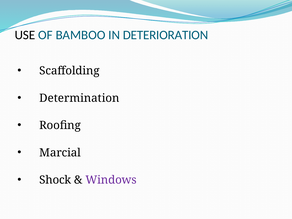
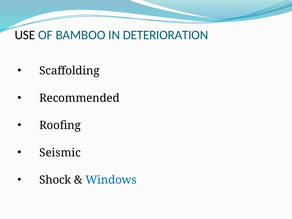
Determination: Determination -> Recommended
Marcial: Marcial -> Seismic
Windows colour: purple -> blue
